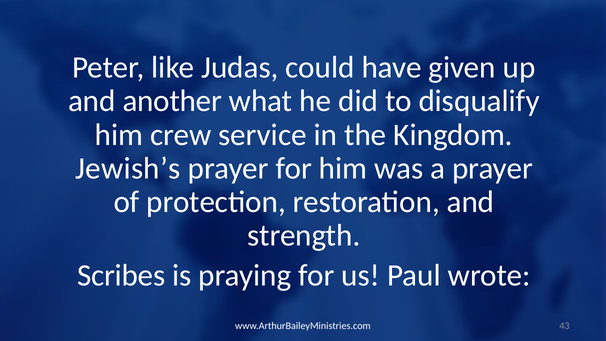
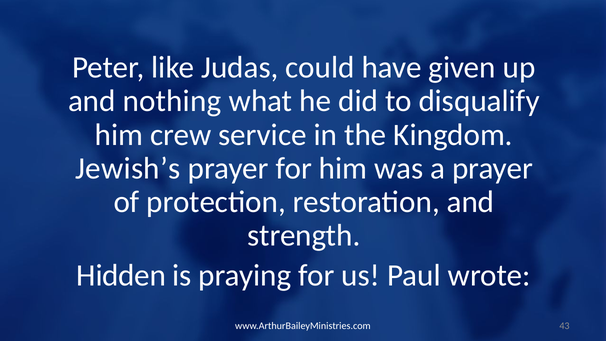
another: another -> nothing
Scribes: Scribes -> Hidden
